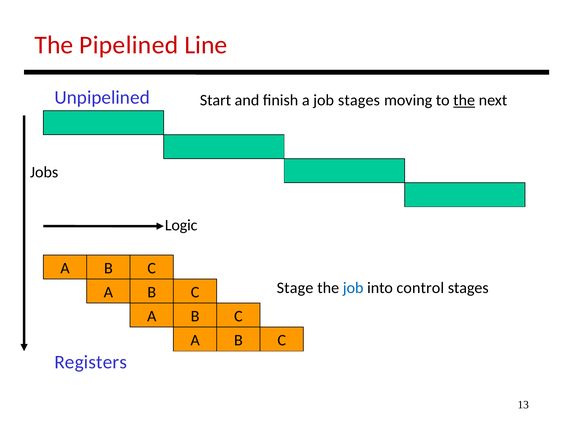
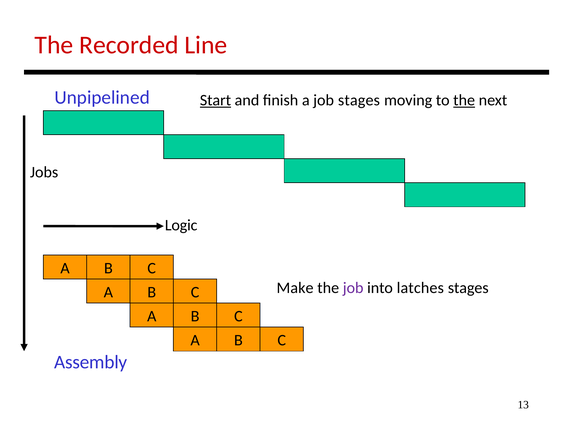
Pipelined: Pipelined -> Recorded
Start underline: none -> present
Stage: Stage -> Make
job at (353, 288) colour: blue -> purple
control: control -> latches
Registers: Registers -> Assembly
